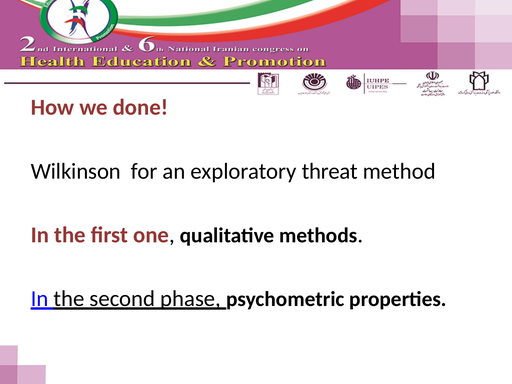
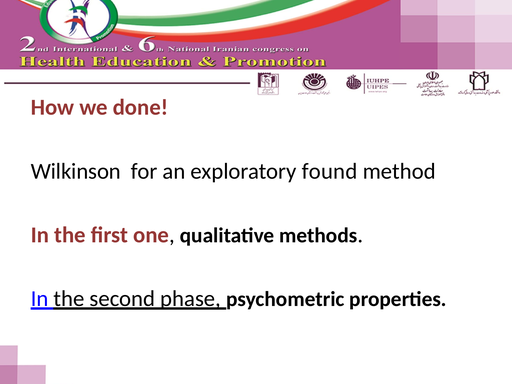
threat: threat -> found
